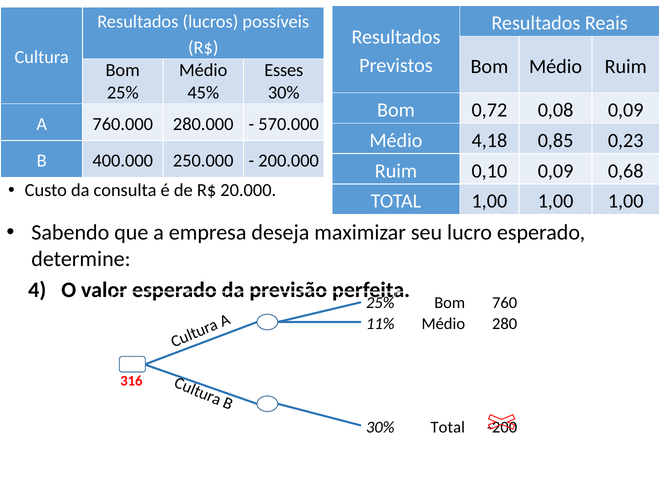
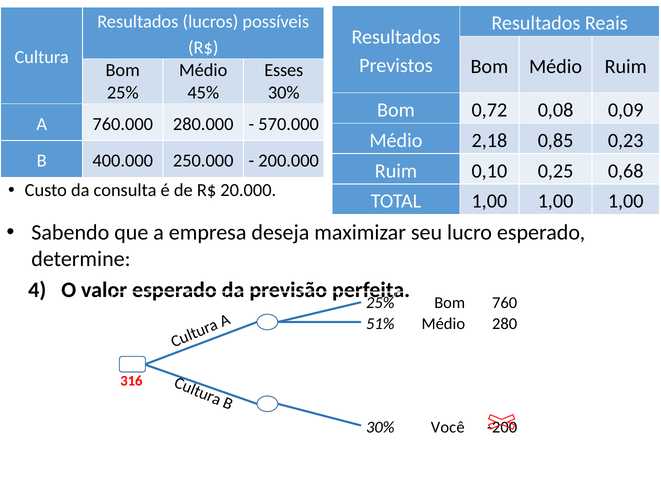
4,18: 4,18 -> 2,18
0,10 0,09: 0,09 -> 0,25
11%: 11% -> 51%
30% Total: Total -> Você
